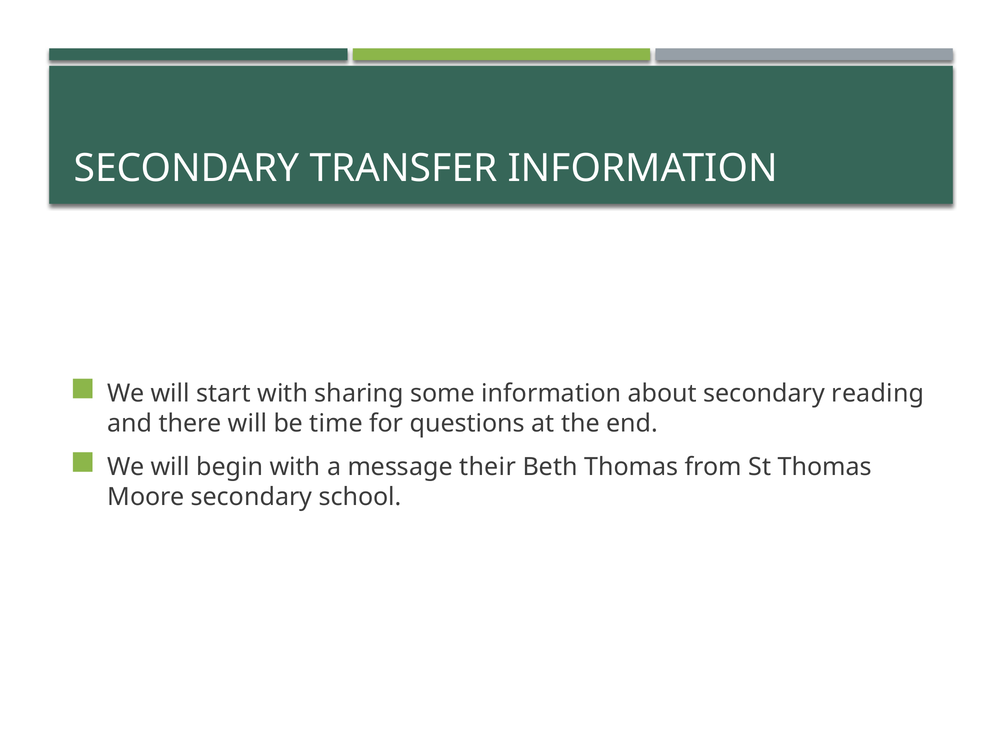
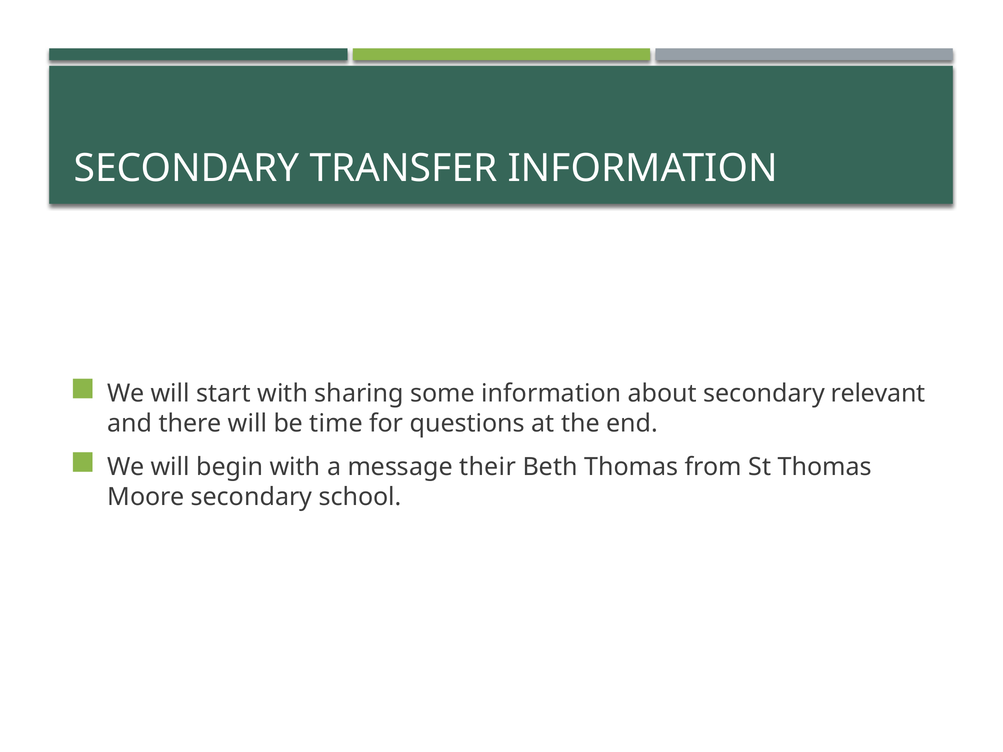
reading: reading -> relevant
